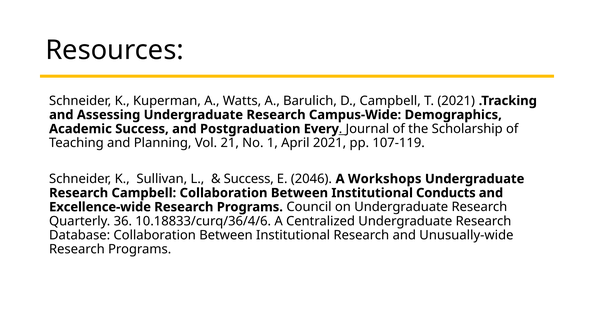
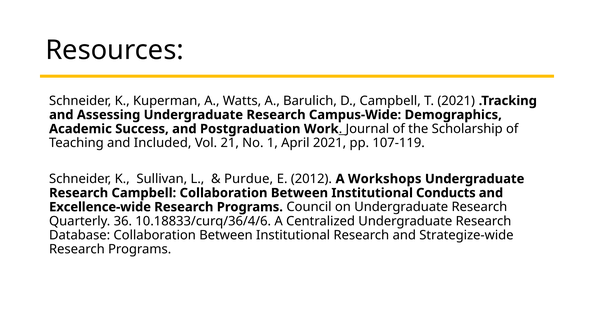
Every: Every -> Work
Planning: Planning -> Included
Success at (249, 179): Success -> Purdue
2046: 2046 -> 2012
Unusually-wide: Unusually-wide -> Strategize-wide
